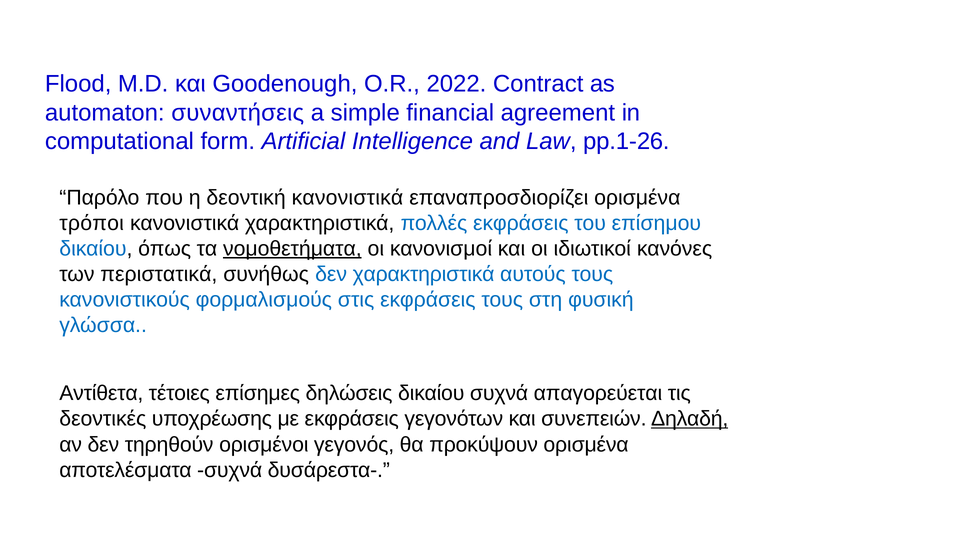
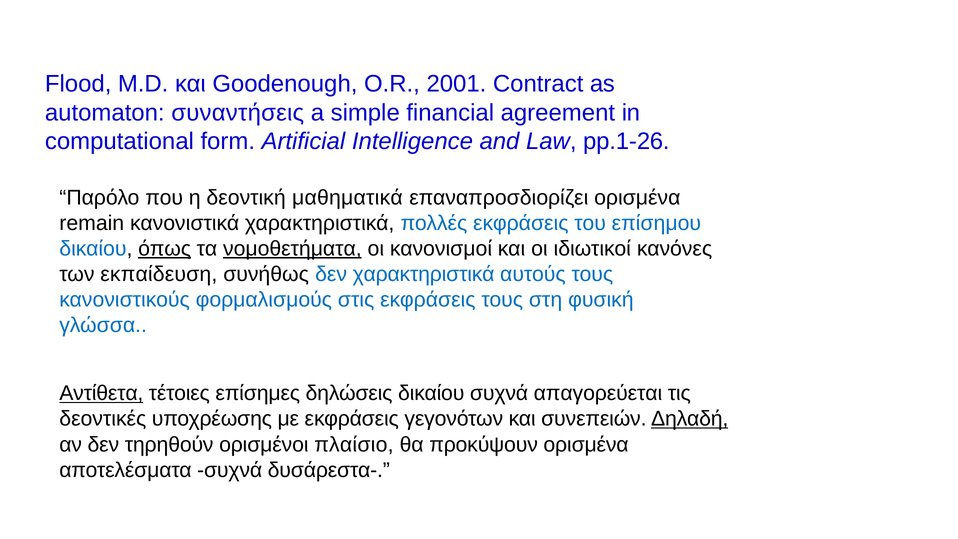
2022: 2022 -> 2001
δεοντική κανονιστικά: κανονιστικά -> μαθηματικά
τρόποι: τρόποι -> remain
όπως underline: none -> present
περιστατικά: περιστατικά -> εκπαίδευση
Αντίθετα underline: none -> present
γεγονός: γεγονός -> πλαίσιο
